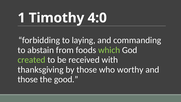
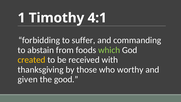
4:0: 4:0 -> 4:1
laying: laying -> suffer
created colour: light green -> yellow
those at (28, 79): those -> given
